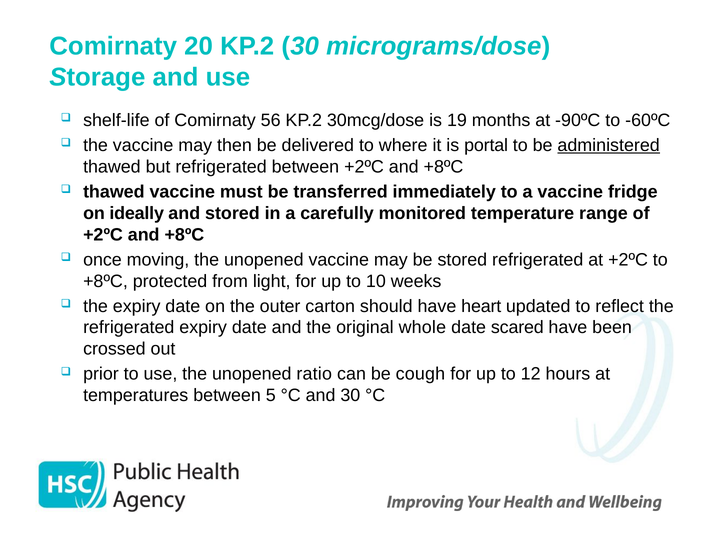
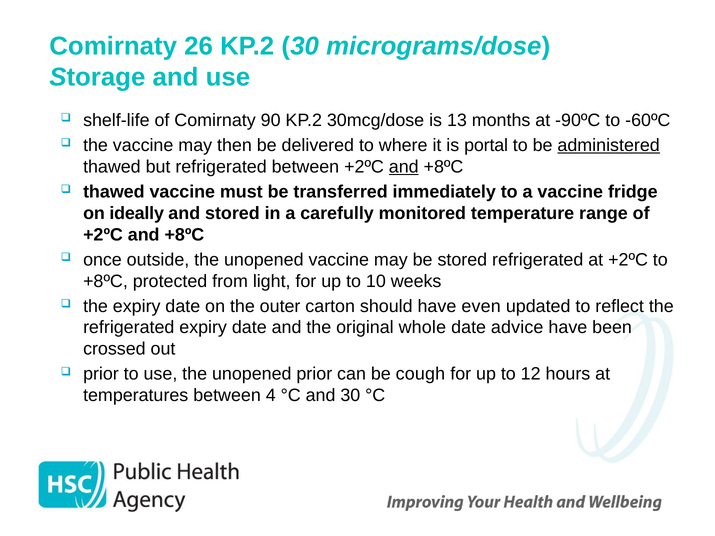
20: 20 -> 26
56: 56 -> 90
19: 19 -> 13
and at (404, 167) underline: none -> present
moving: moving -> outside
heart: heart -> even
scared: scared -> advice
unopened ratio: ratio -> prior
5: 5 -> 4
